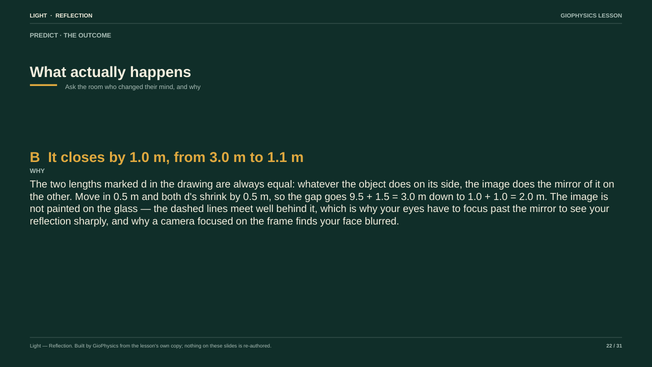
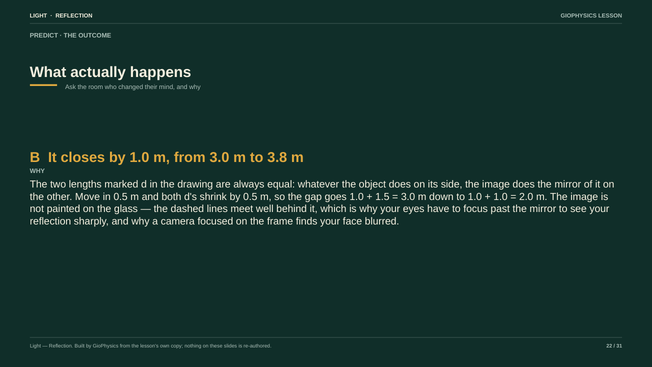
1.1: 1.1 -> 3.8
goes 9.5: 9.5 -> 1.0
